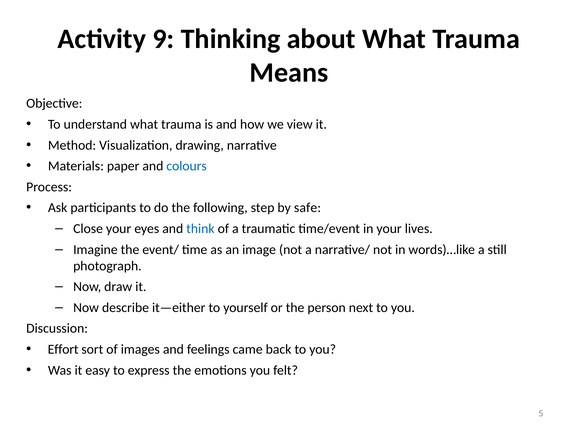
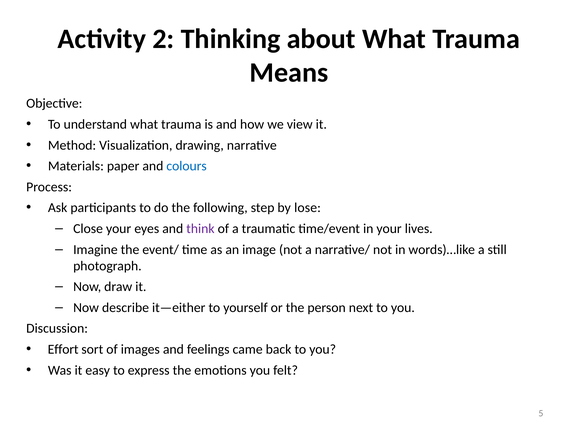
9: 9 -> 2
safe: safe -> lose
think colour: blue -> purple
